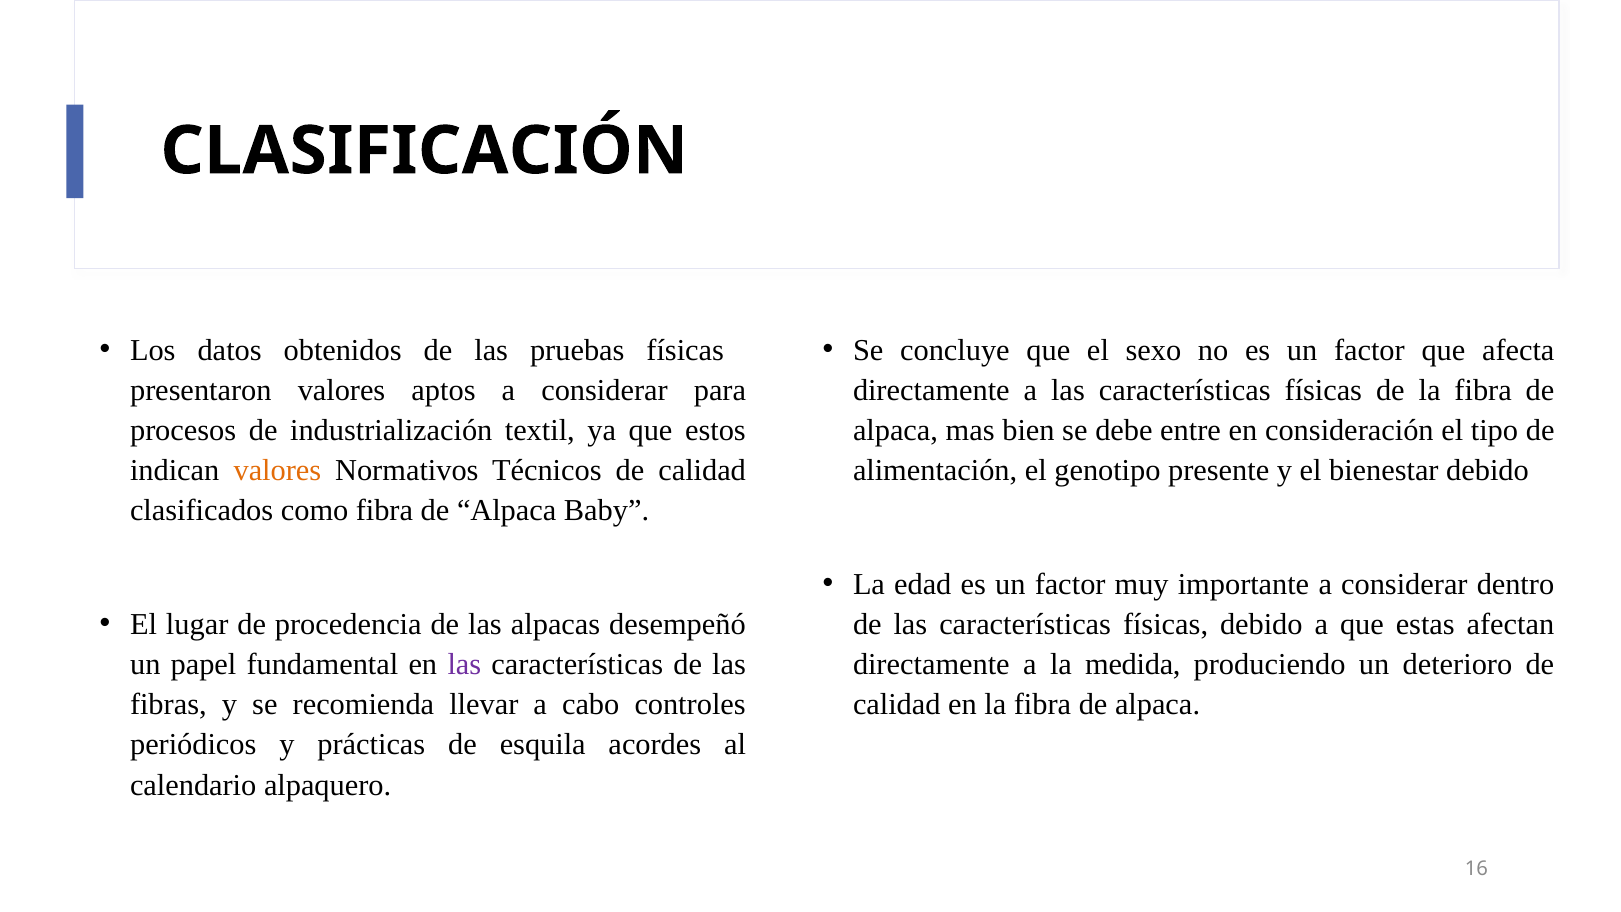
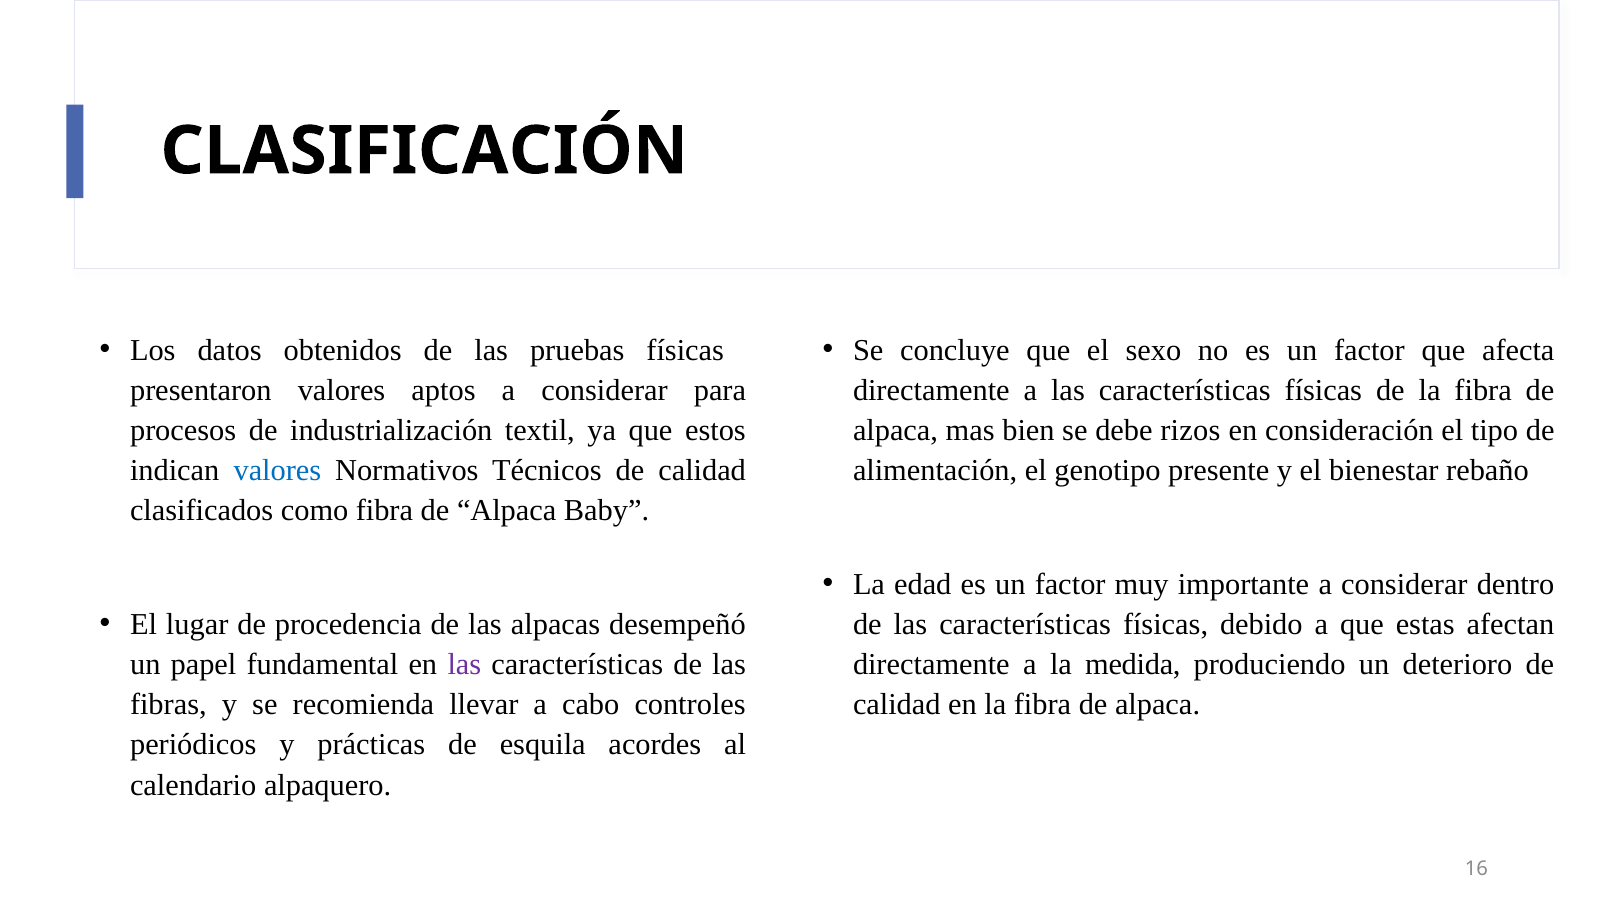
entre: entre -> rizos
valores at (277, 470) colour: orange -> blue
bienestar debido: debido -> rebaño
